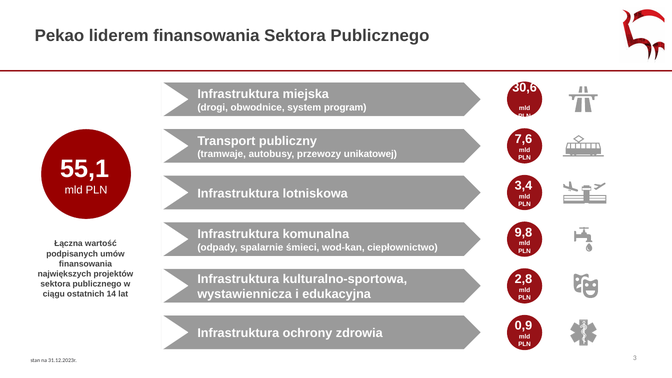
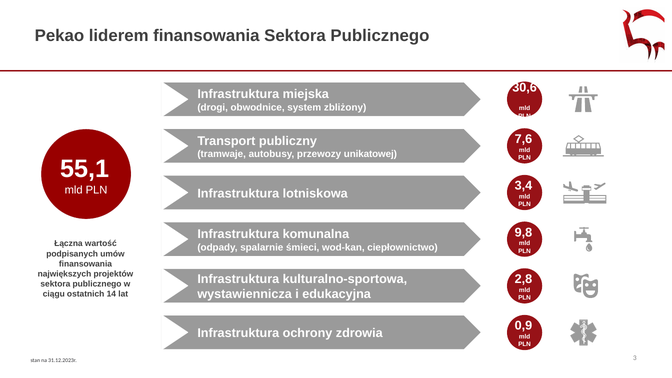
program: program -> zbliżony
